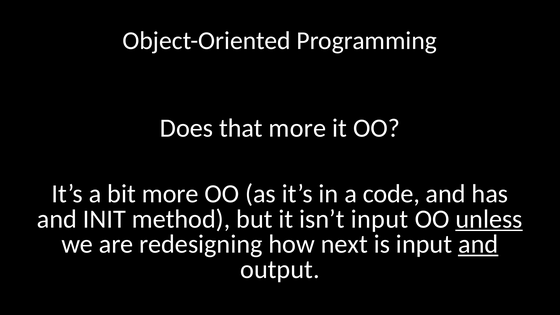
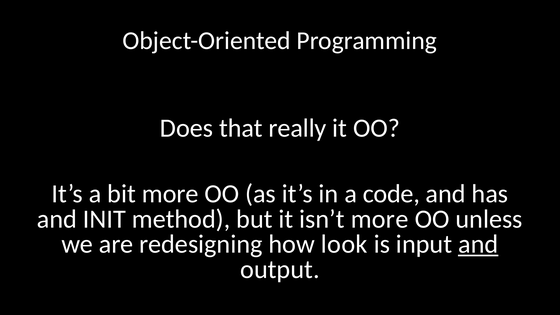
that more: more -> really
isn’t input: input -> more
unless underline: present -> none
next: next -> look
